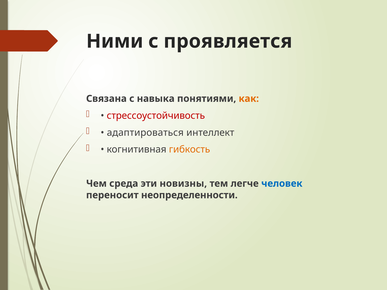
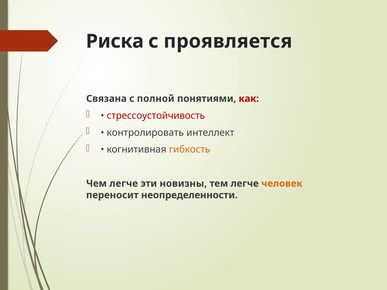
Ними: Ними -> Риска
навыка: навыка -> полной
как colour: orange -> red
адаптироваться: адаптироваться -> контролировать
Чем среда: среда -> легче
человек colour: blue -> orange
